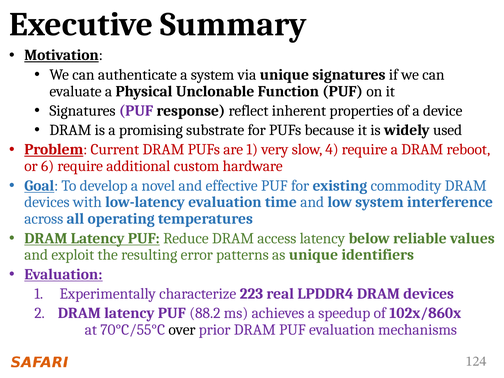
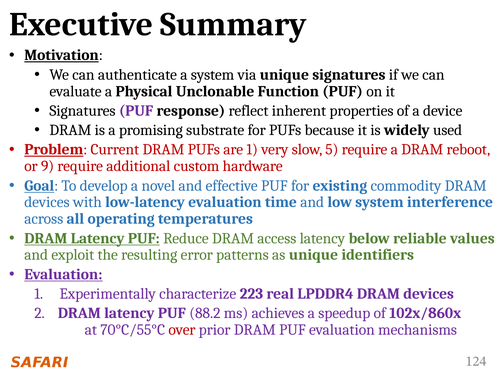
4: 4 -> 5
6: 6 -> 9
over colour: black -> red
